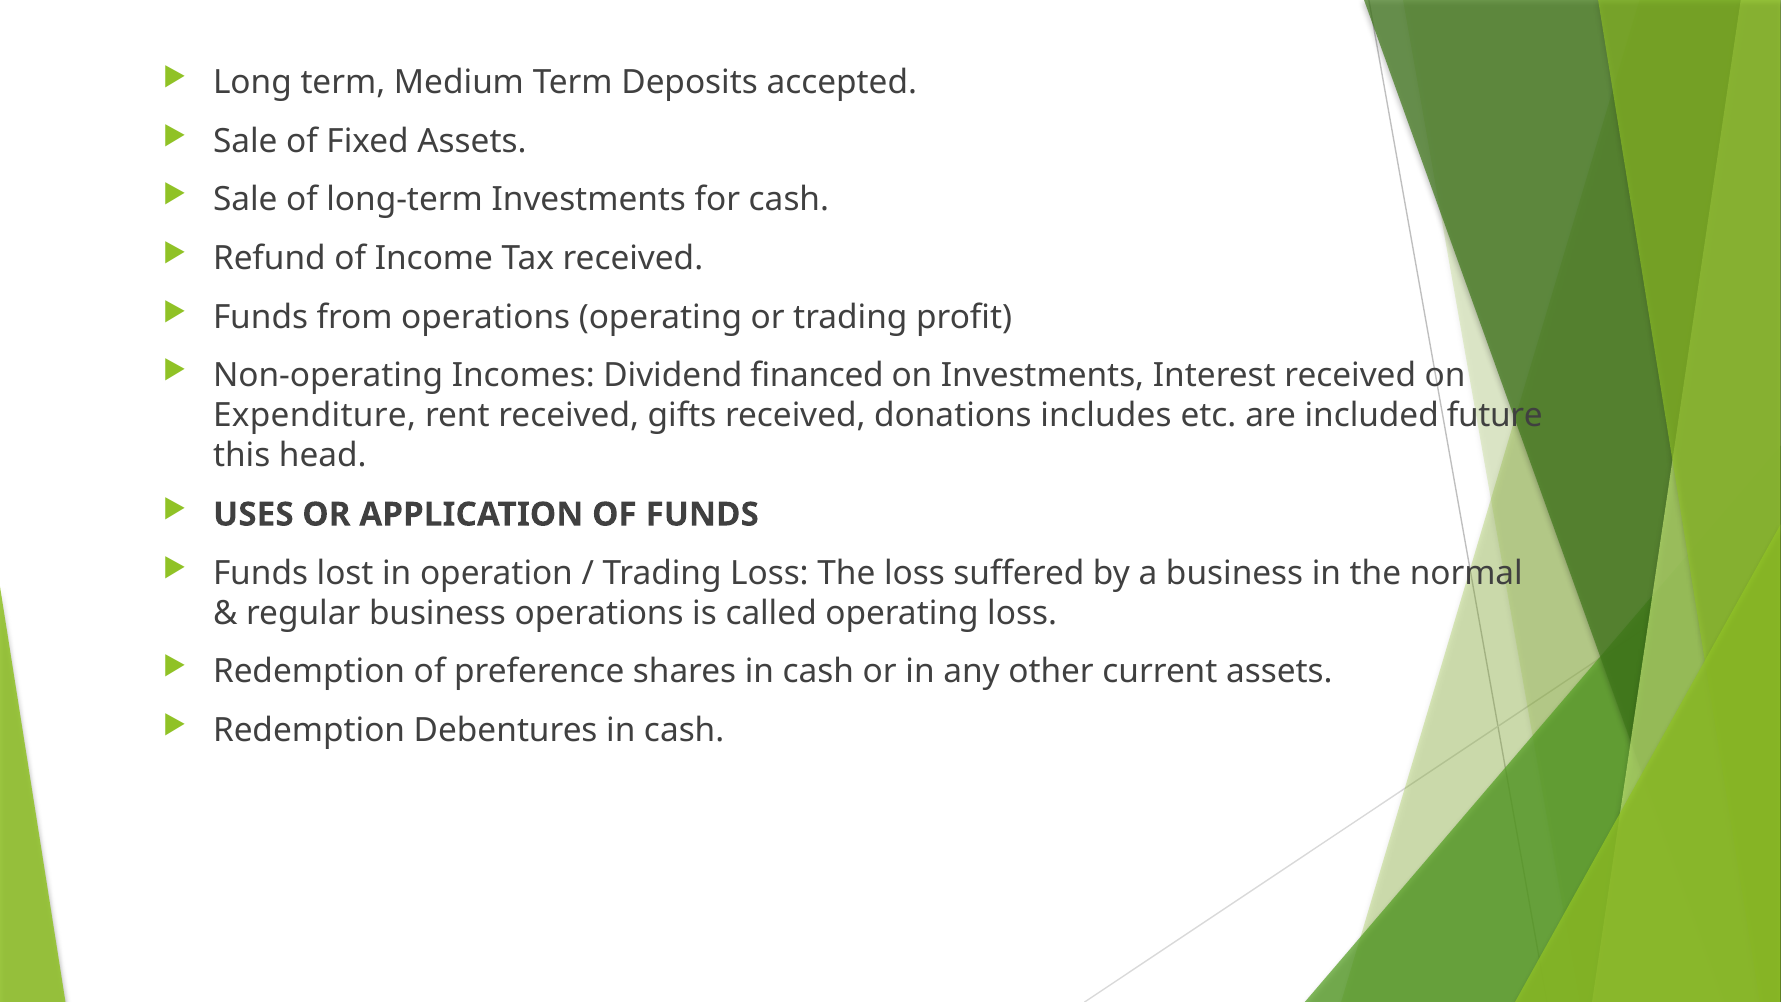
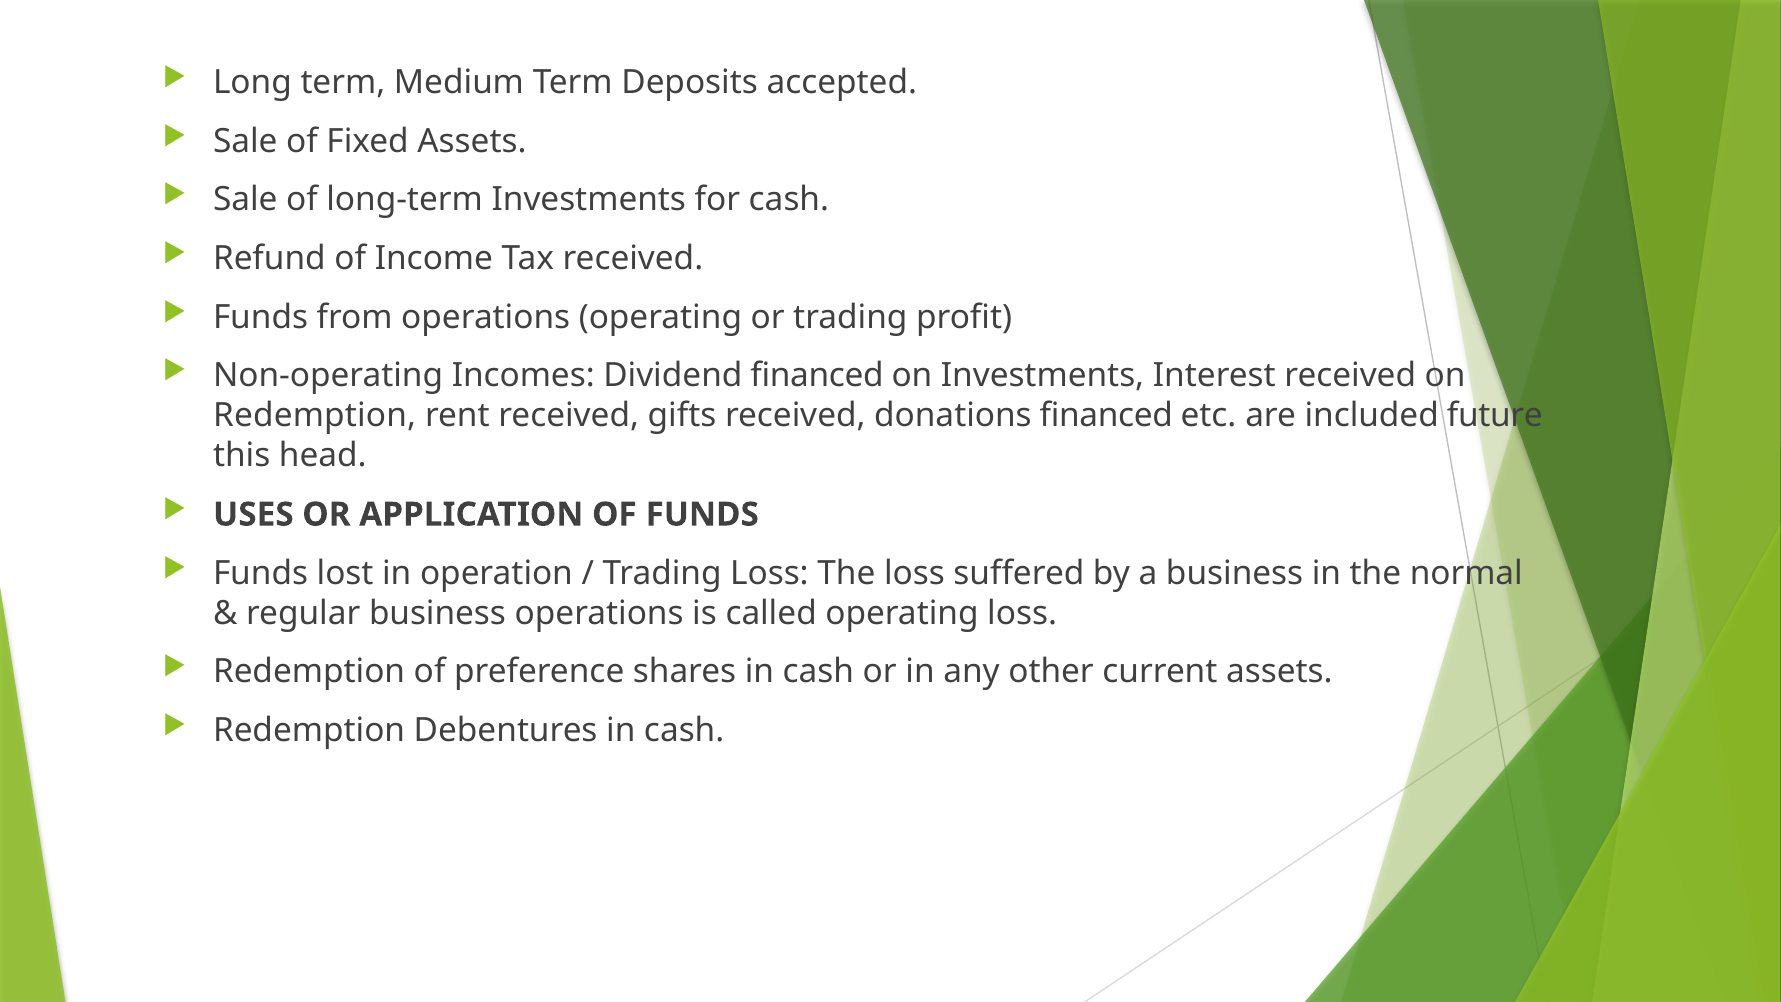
Expenditure at (315, 416): Expenditure -> Redemption
donations includes: includes -> financed
